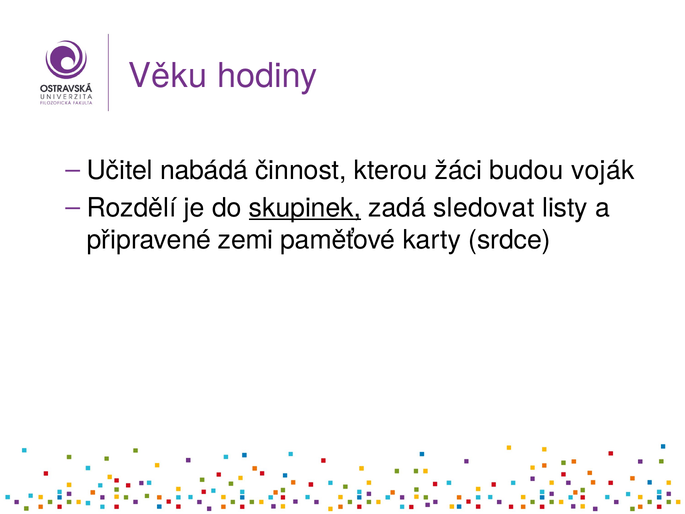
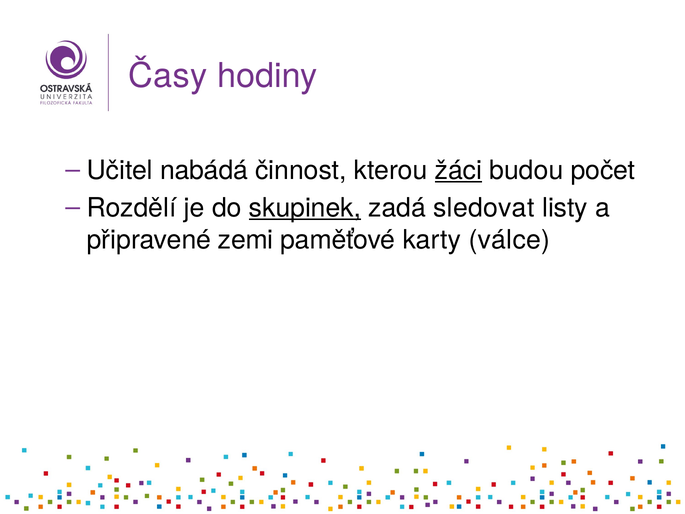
Věku: Věku -> Časy
žáci underline: none -> present
voják: voják -> počet
srdce: srdce -> válce
